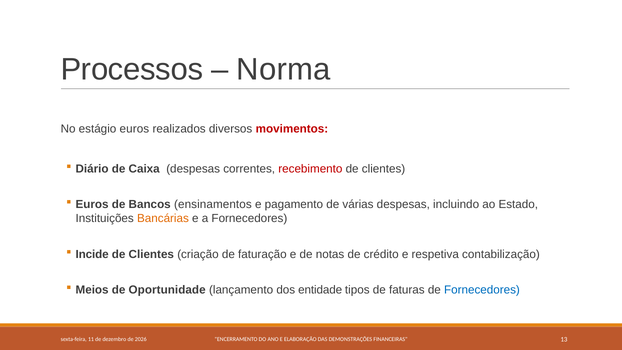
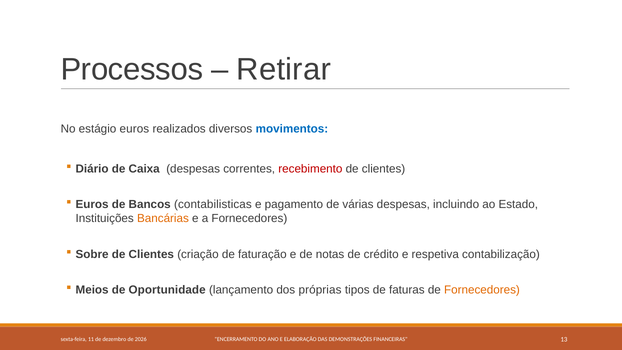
Norma: Norma -> Retirar
movimentos colour: red -> blue
ensinamentos: ensinamentos -> contabilisticas
Incide: Incide -> Sobre
entidade: entidade -> próprias
Fornecedores at (482, 290) colour: blue -> orange
